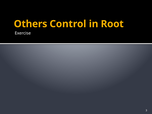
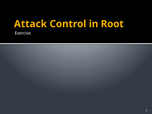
Others: Others -> Attack
